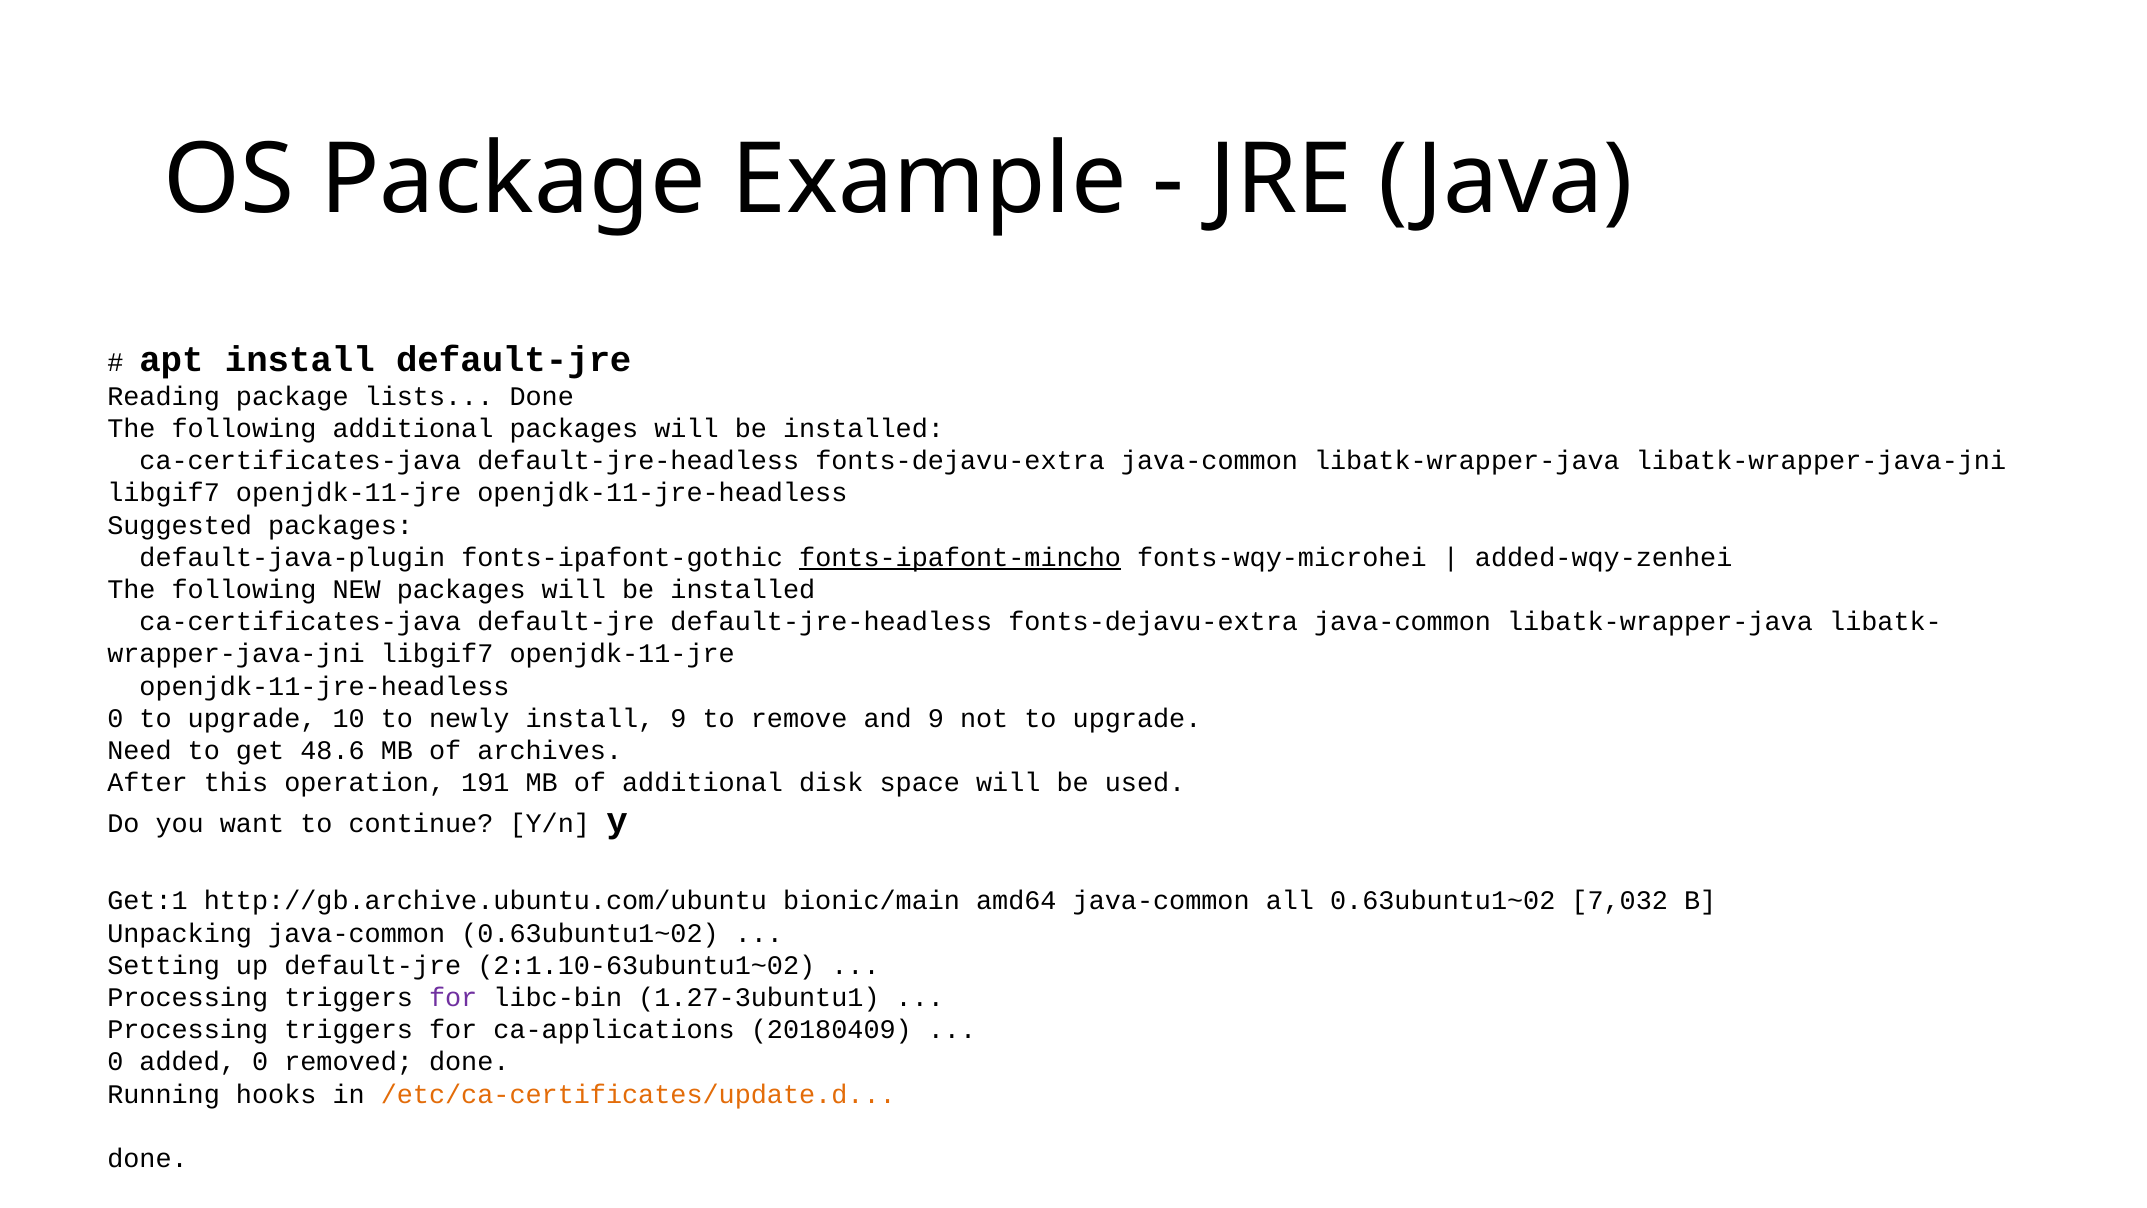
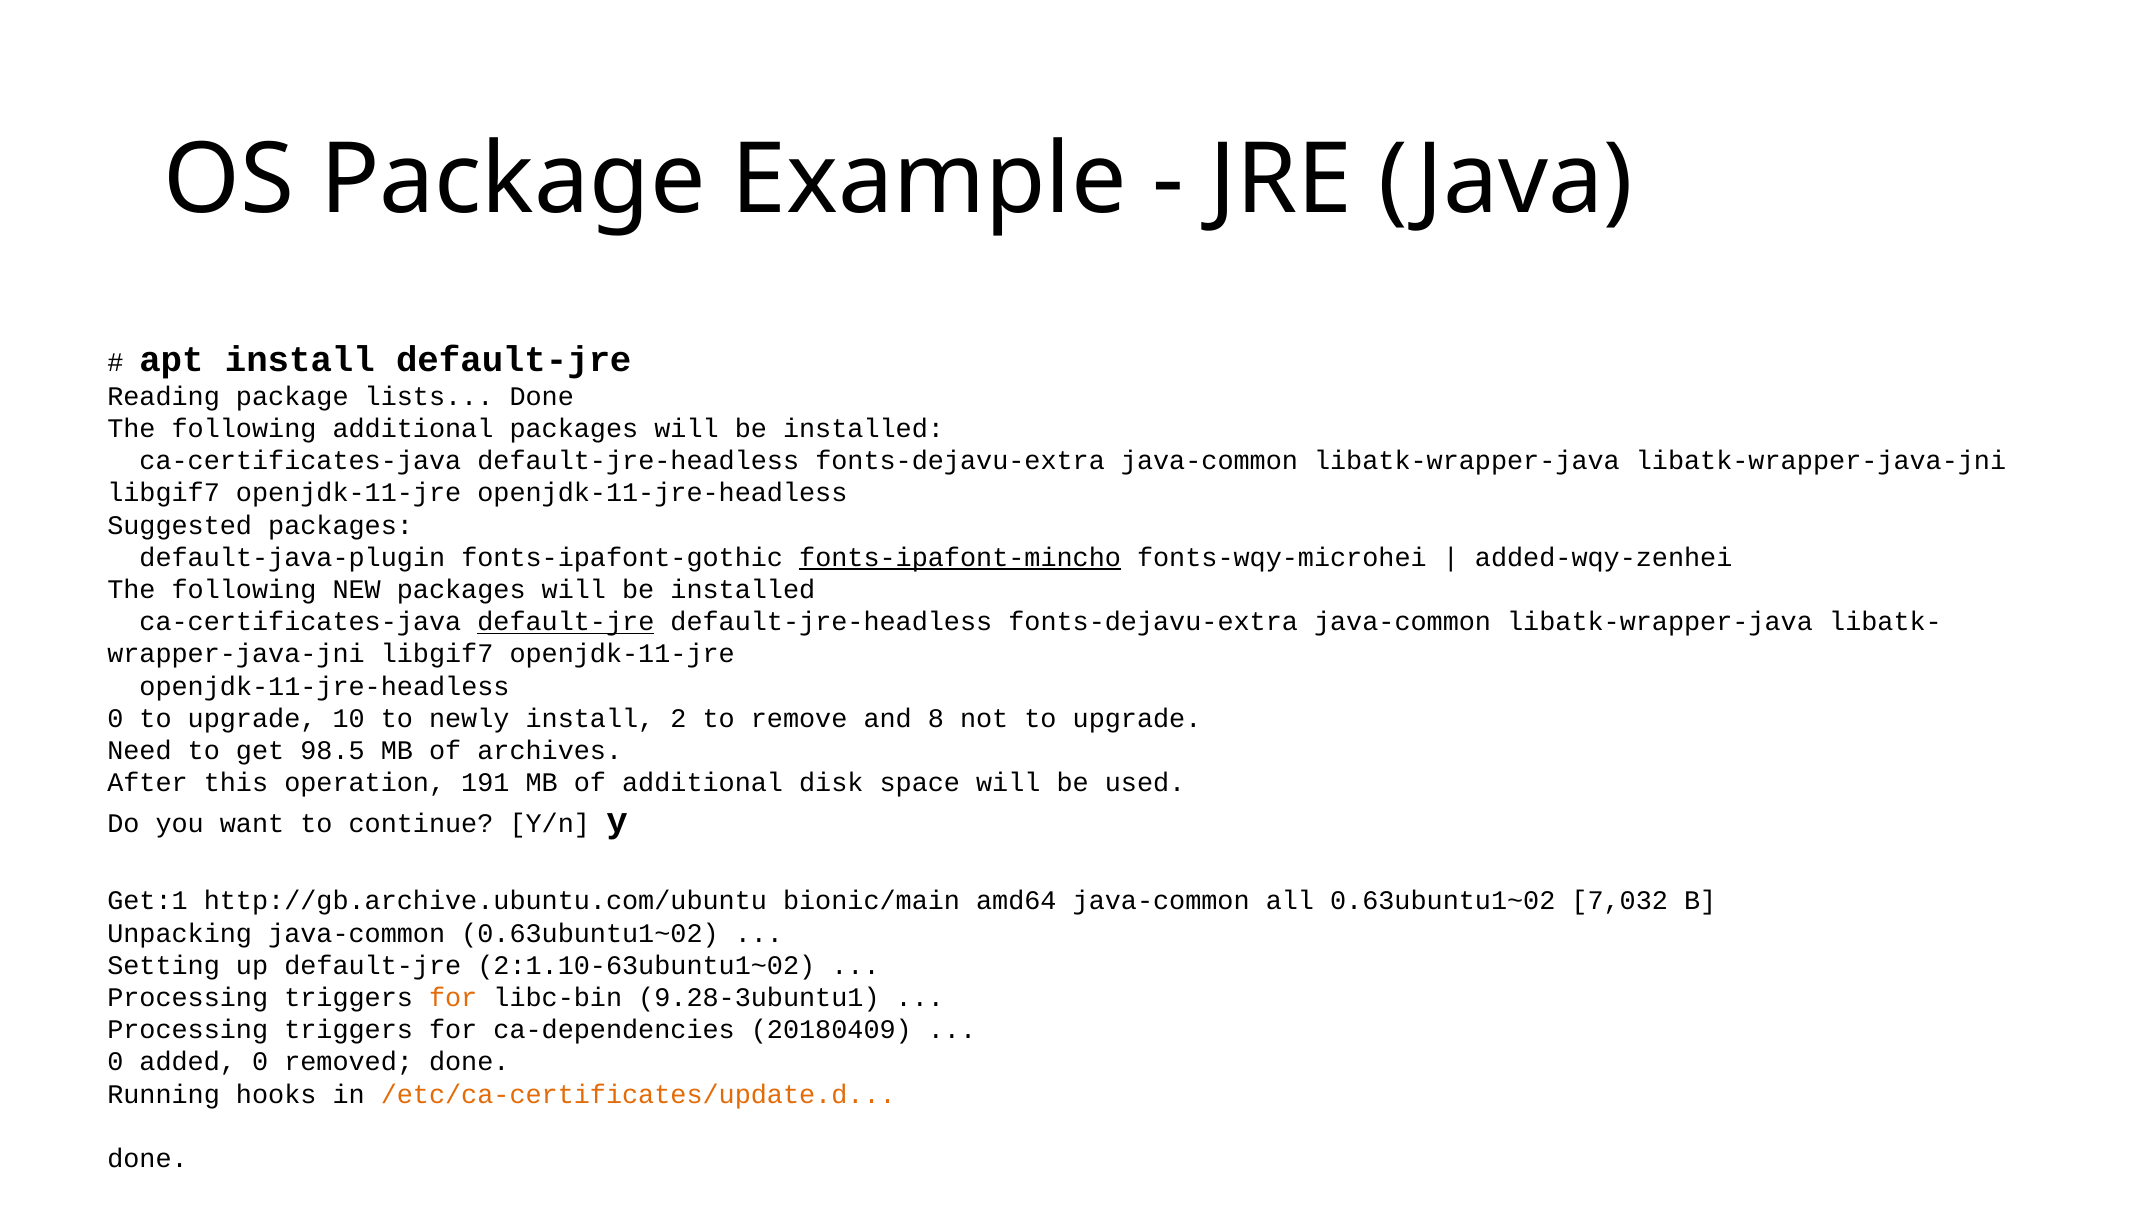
default-jre at (566, 622) underline: none -> present
install 9: 9 -> 2
and 9: 9 -> 8
48.6: 48.6 -> 98.5
for at (453, 997) colour: purple -> orange
1.27-3ubuntu1: 1.27-3ubuntu1 -> 9.28-3ubuntu1
ca-applications: ca-applications -> ca-dependencies
